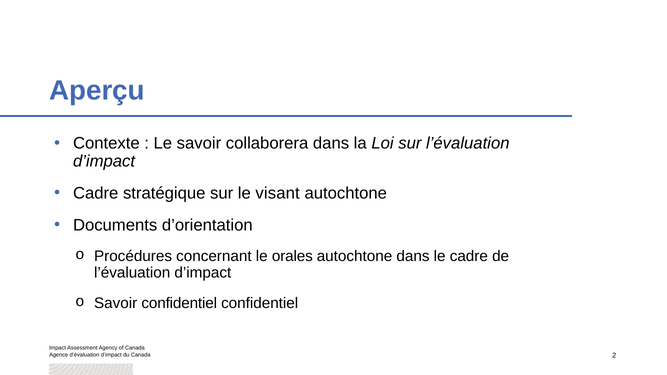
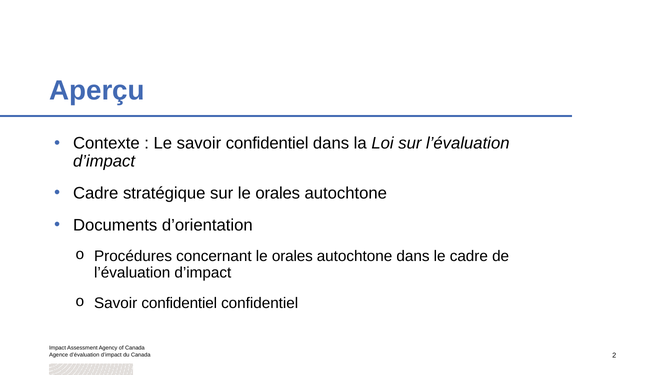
Le savoir collaborera: collaborera -> confidentiel
sur le visant: visant -> orales
